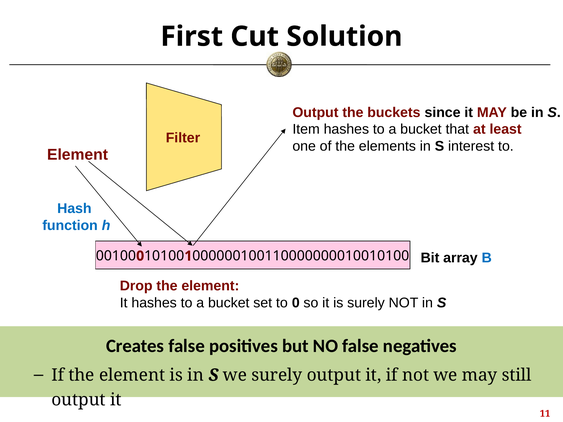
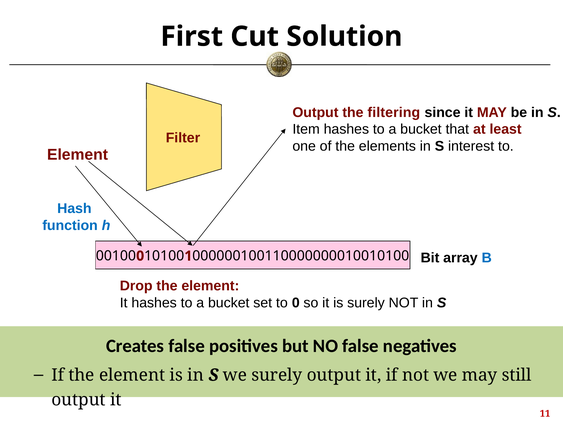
buckets: buckets -> filtering
